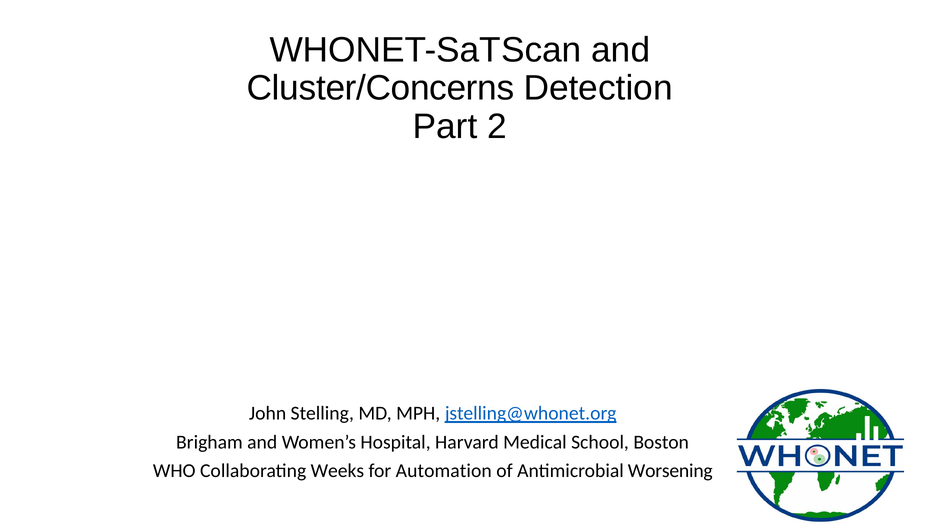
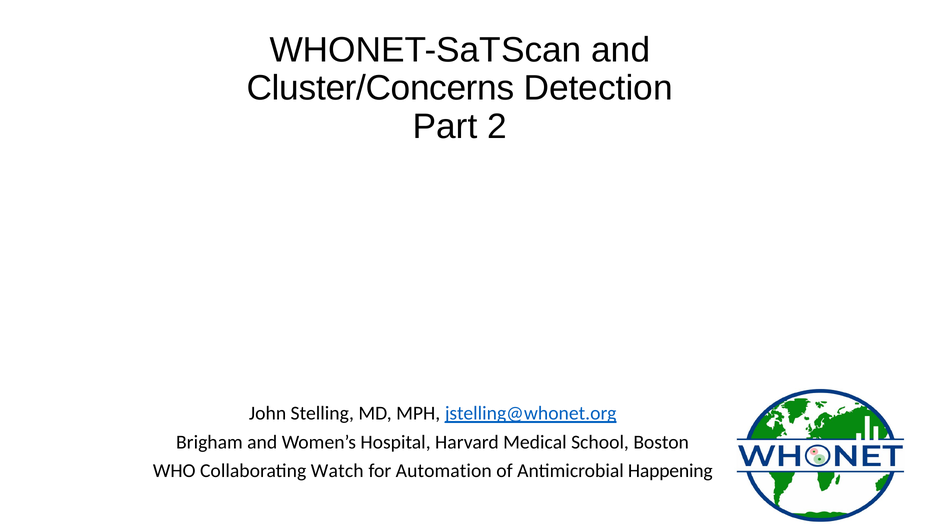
Weeks: Weeks -> Watch
Worsening: Worsening -> Happening
